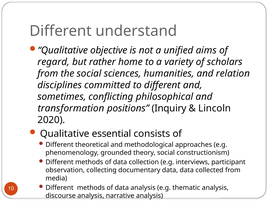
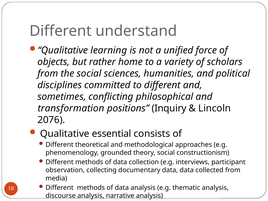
objective: objective -> learning
aims: aims -> force
regard: regard -> objects
relation: relation -> political
2020: 2020 -> 2076
